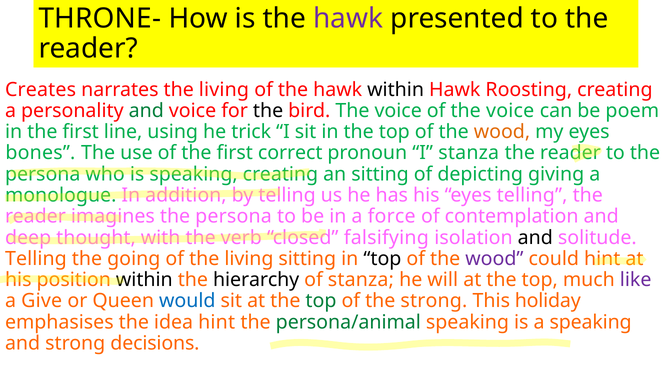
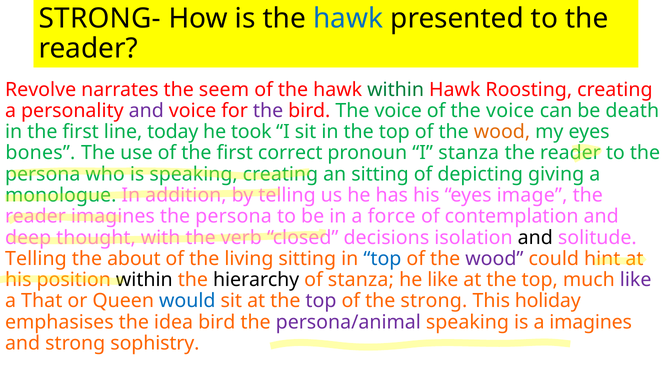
THRONE-: THRONE- -> STRONG-
hawk at (348, 18) colour: purple -> blue
Creates: Creates -> Revolve
narrates the living: living -> seem
within at (396, 90) colour: black -> green
and at (146, 111) colour: green -> purple
the at (268, 111) colour: black -> purple
poem: poem -> death
using: using -> today
trick: trick -> took
eyes telling: telling -> image
falsifying: falsifying -> decisions
going: going -> about
top at (382, 259) colour: black -> blue
he will: will -> like
Give: Give -> That
top at (321, 301) colour: green -> purple
idea hint: hint -> bird
persona/animal colour: green -> purple
a speaking: speaking -> imagines
decisions: decisions -> sophistry
